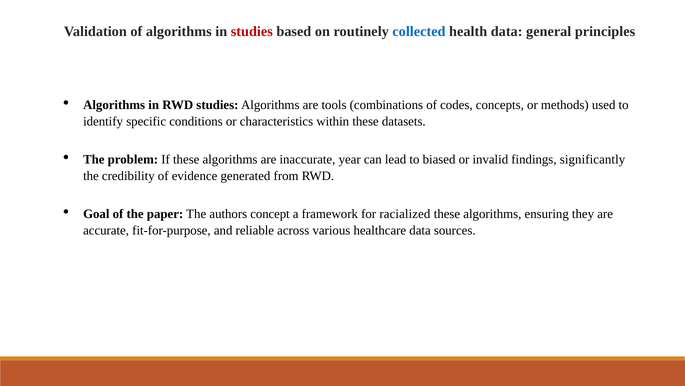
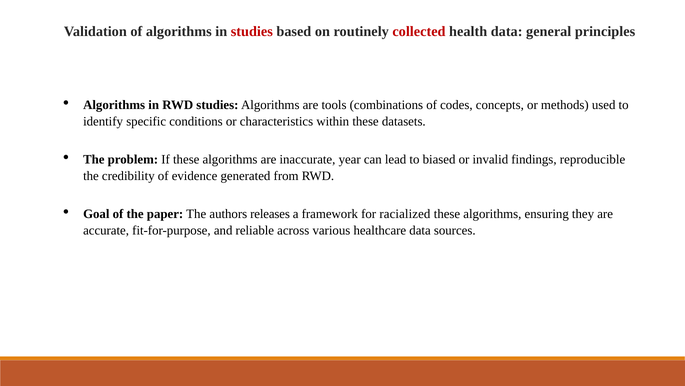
collected colour: blue -> red
significantly: significantly -> reproducible
concept: concept -> releases
